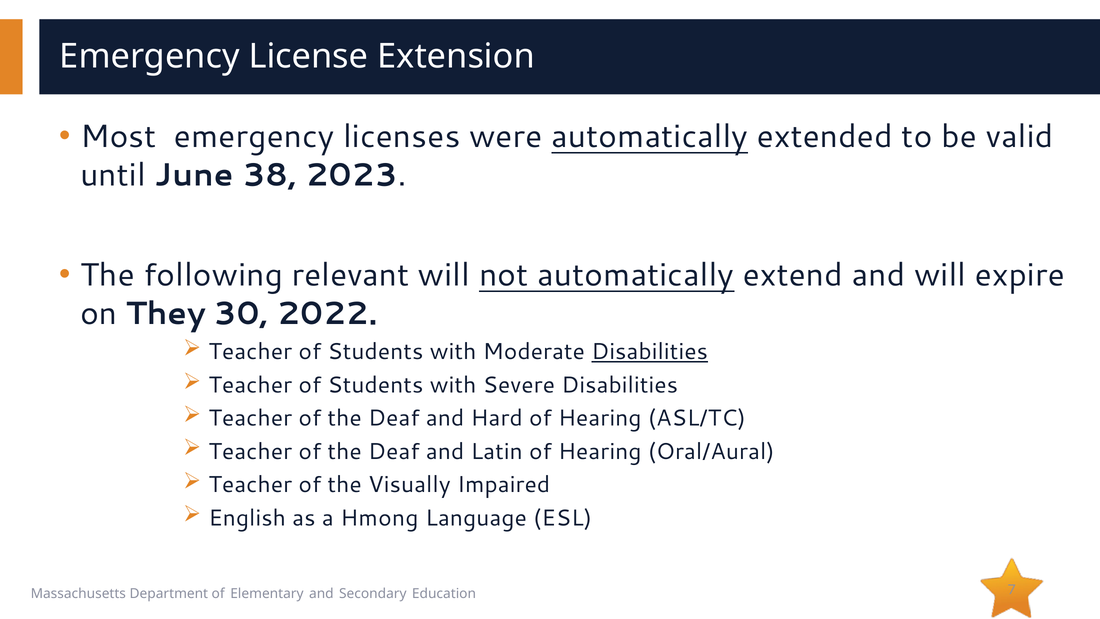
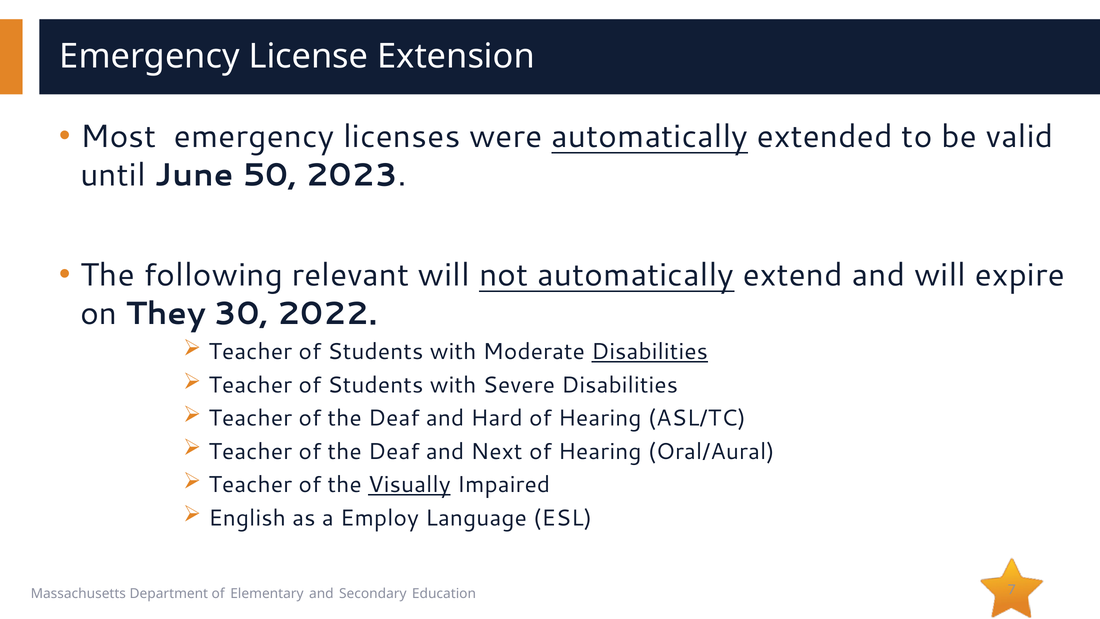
38: 38 -> 50
Latin: Latin -> Next
Visually underline: none -> present
Hmong: Hmong -> Employ
